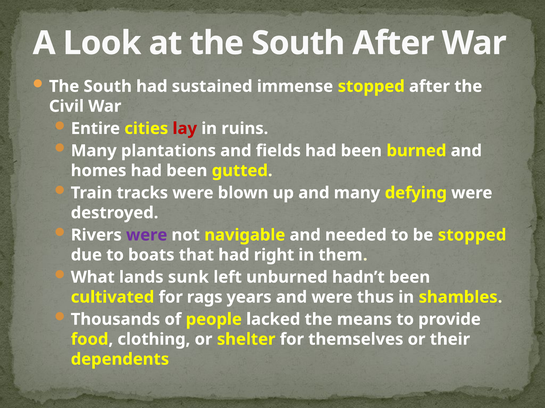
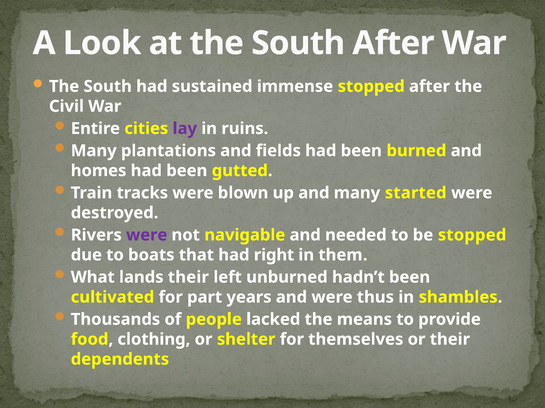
lay colour: red -> purple
defying: defying -> started
lands sunk: sunk -> their
rags: rags -> part
